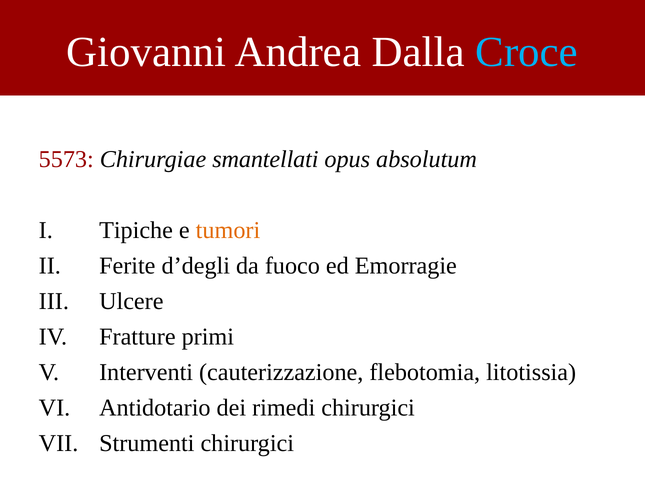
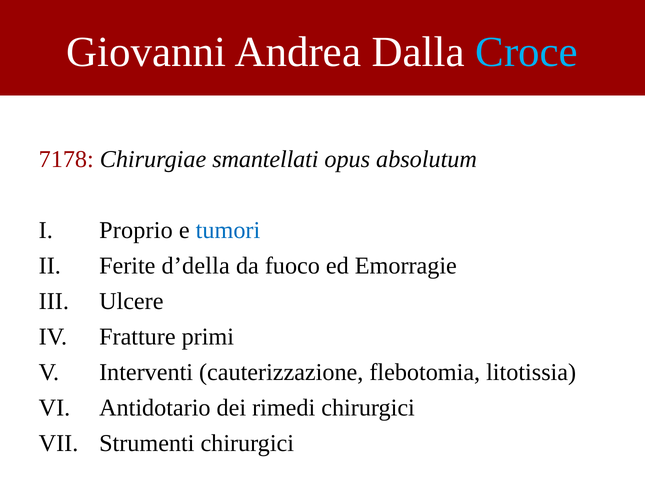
5573: 5573 -> 7178
Tipiche: Tipiche -> Proprio
tumori colour: orange -> blue
d’degli: d’degli -> d’della
